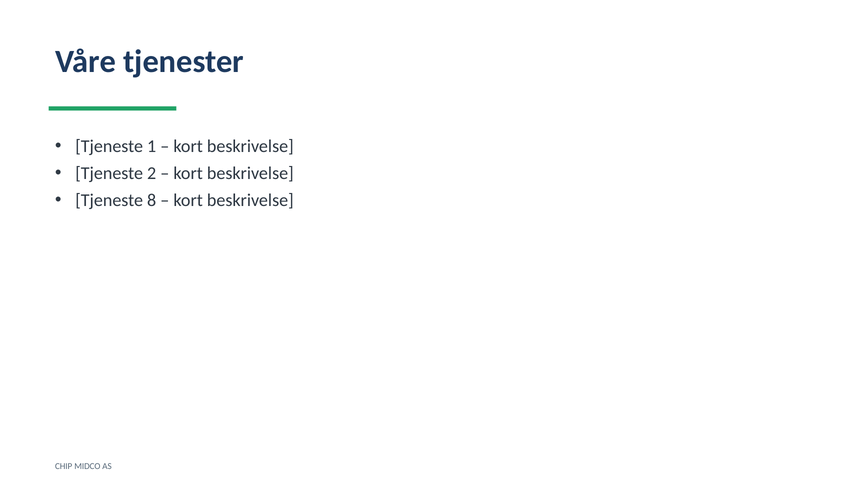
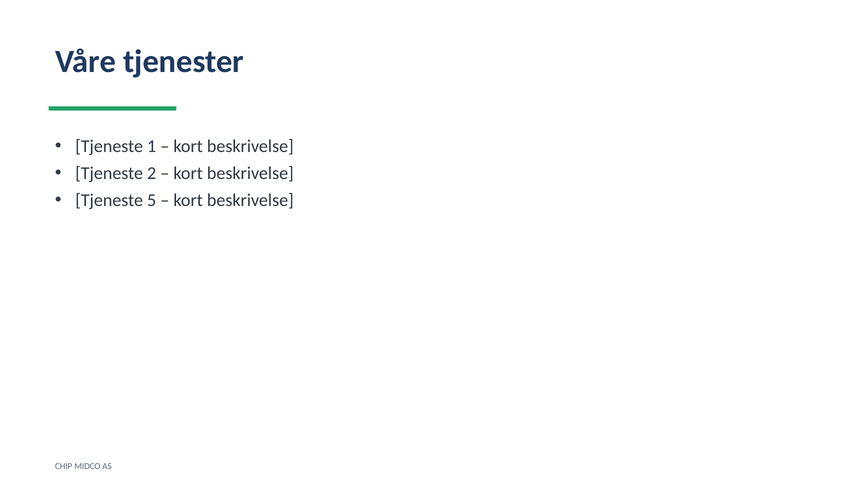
8: 8 -> 5
